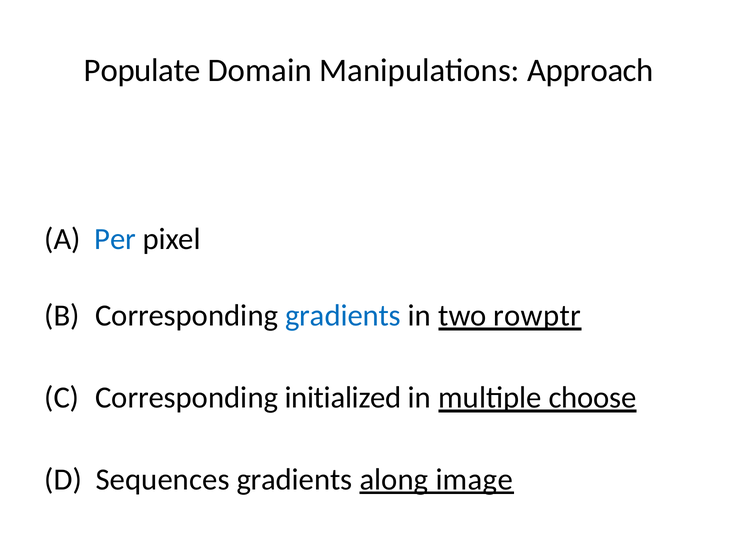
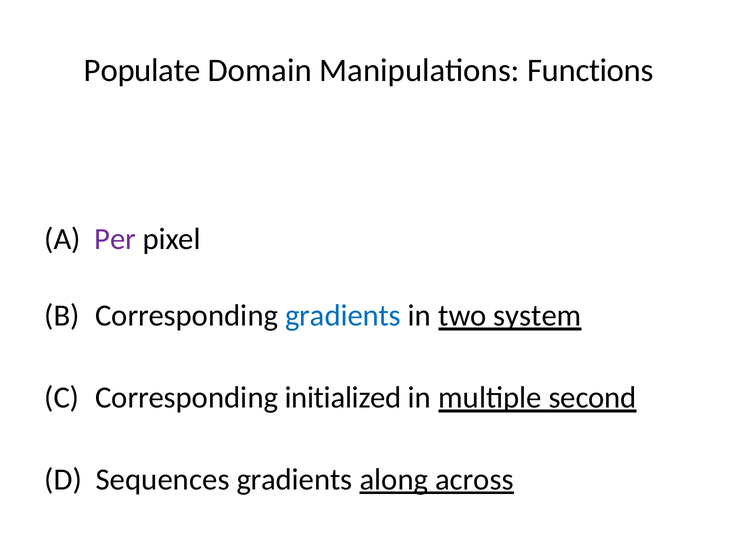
Approach: Approach -> Functions
Per colour: blue -> purple
rowptr: rowptr -> system
choose: choose -> second
image: image -> across
